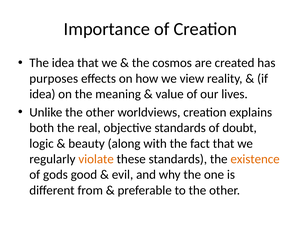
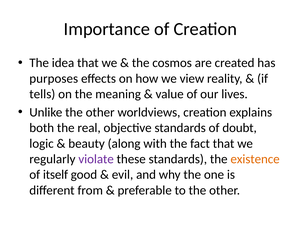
idea at (42, 94): idea -> tells
violate colour: orange -> purple
gods: gods -> itself
